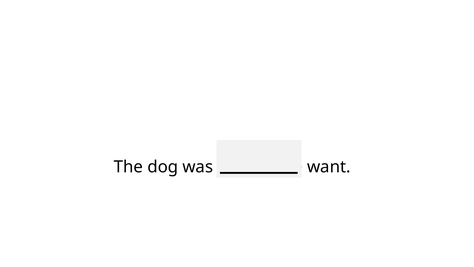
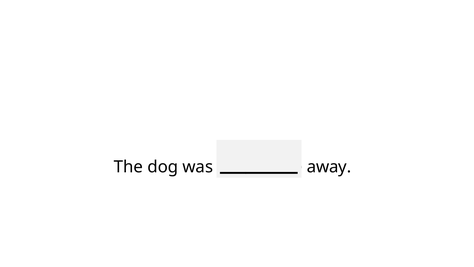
want: want -> away
